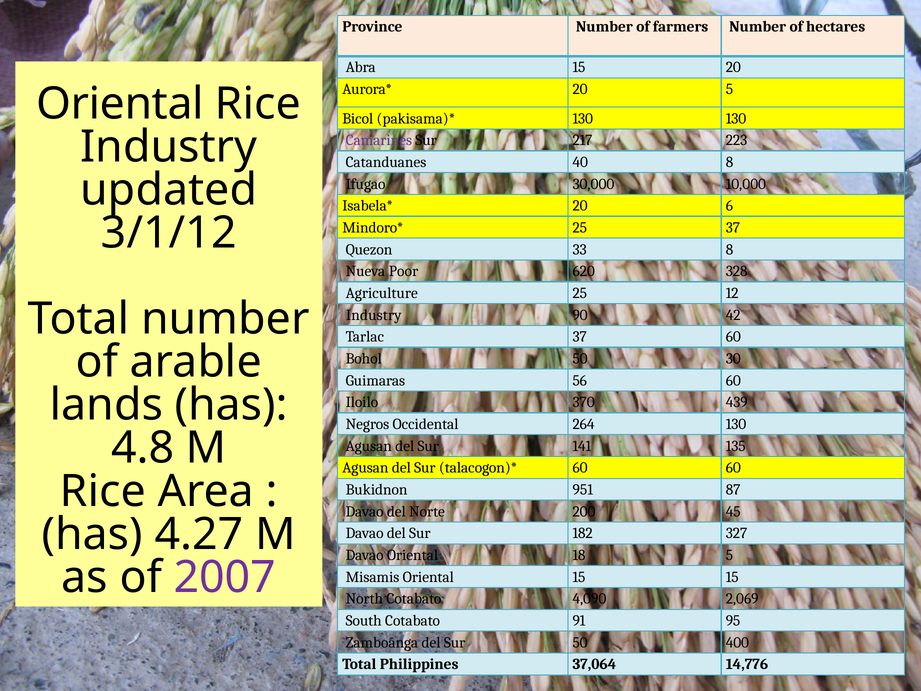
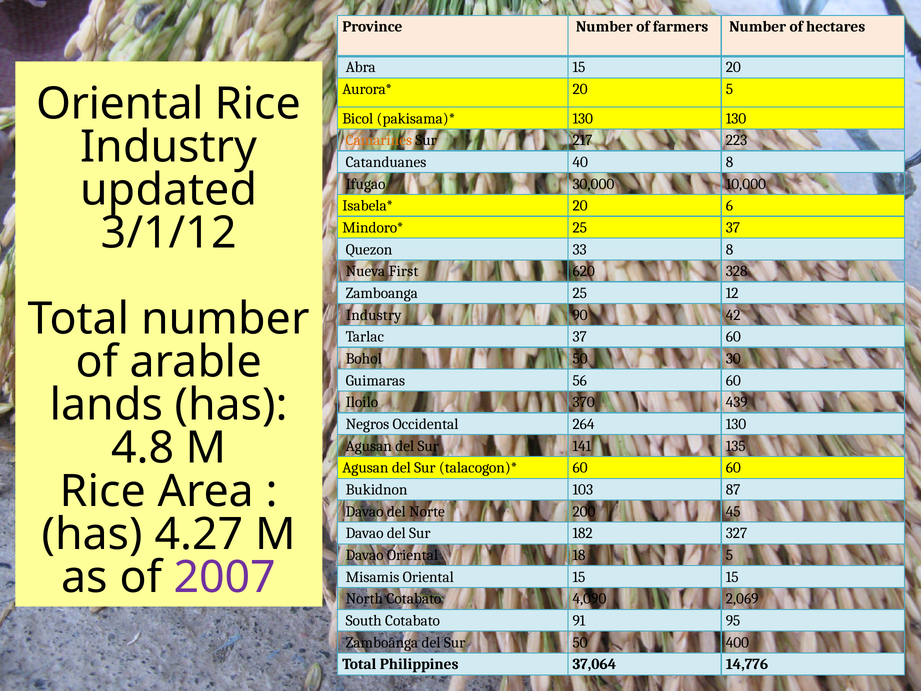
Camarines colour: purple -> orange
Poor: Poor -> First
Agriculture at (382, 293): Agriculture -> Zamboanga
951: 951 -> 103
